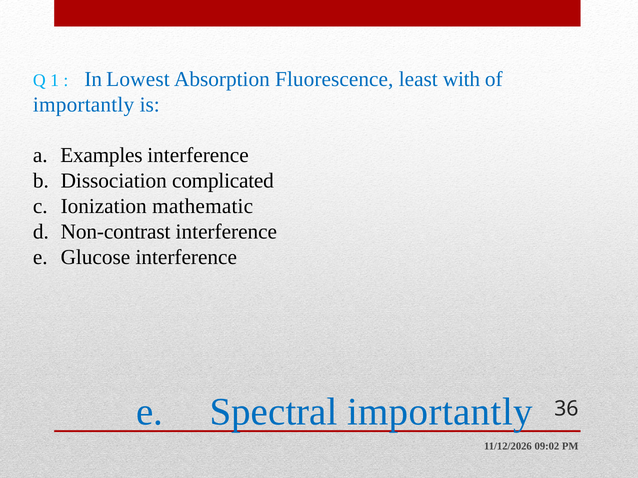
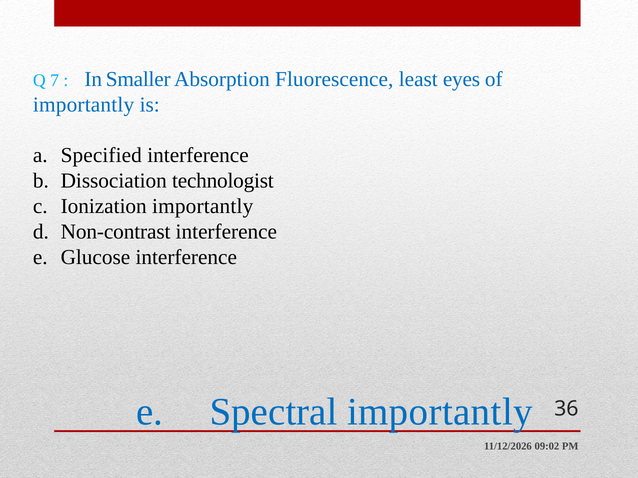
1: 1 -> 7
Lowest: Lowest -> Smaller
with: with -> eyes
Examples: Examples -> Specified
complicated: complicated -> technologist
Ionization mathematic: mathematic -> importantly
